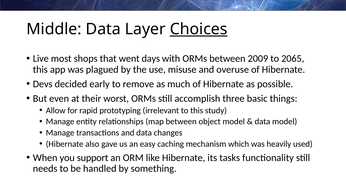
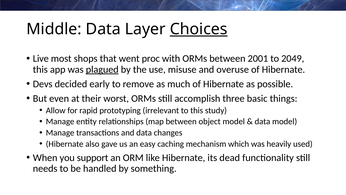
days: days -> proc
2009: 2009 -> 2001
2065: 2065 -> 2049
plagued underline: none -> present
tasks: tasks -> dead
